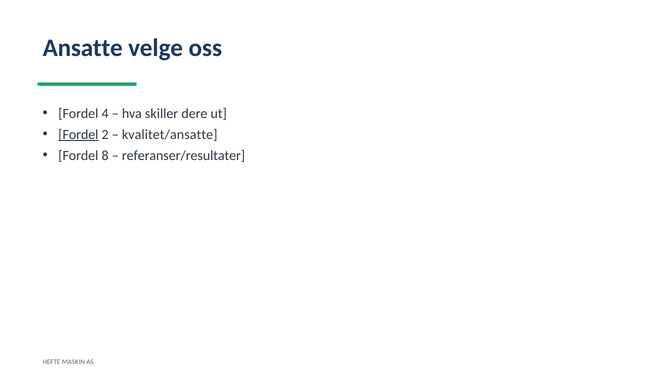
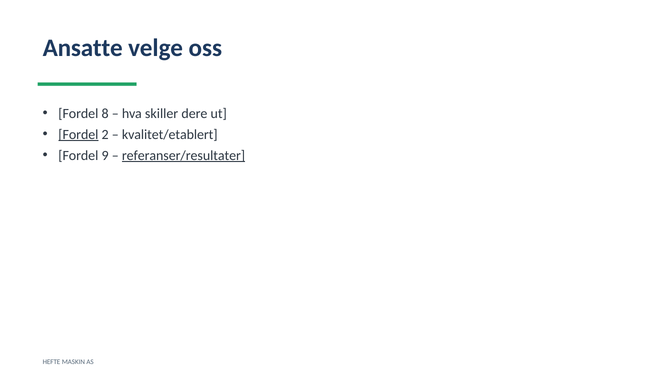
4: 4 -> 8
kvalitet/ansatte: kvalitet/ansatte -> kvalitet/etablert
8: 8 -> 9
referanser/resultater underline: none -> present
